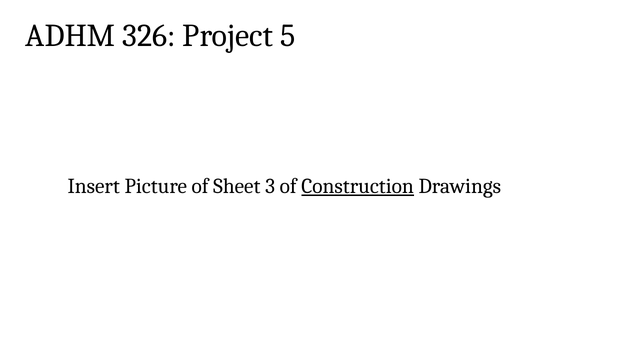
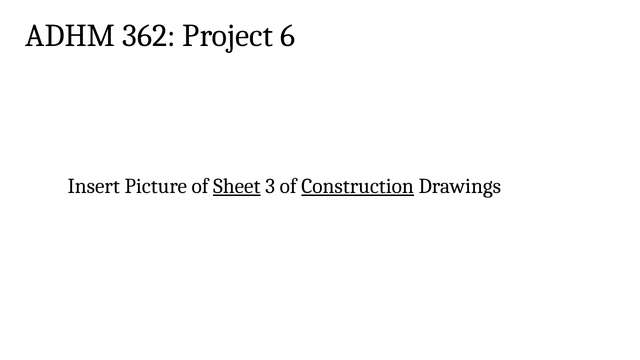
326: 326 -> 362
5: 5 -> 6
Sheet underline: none -> present
